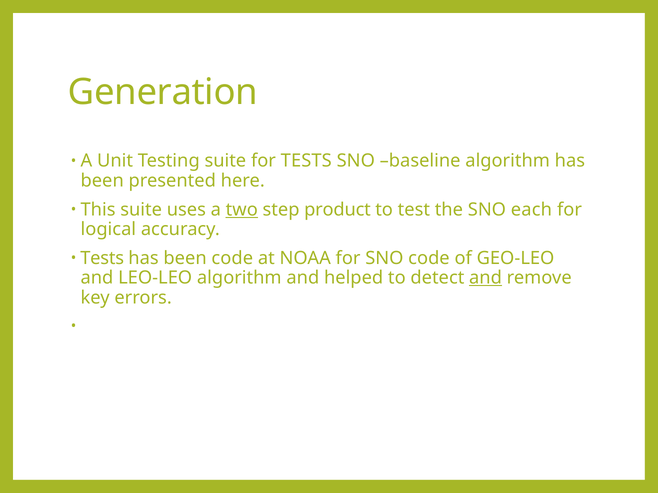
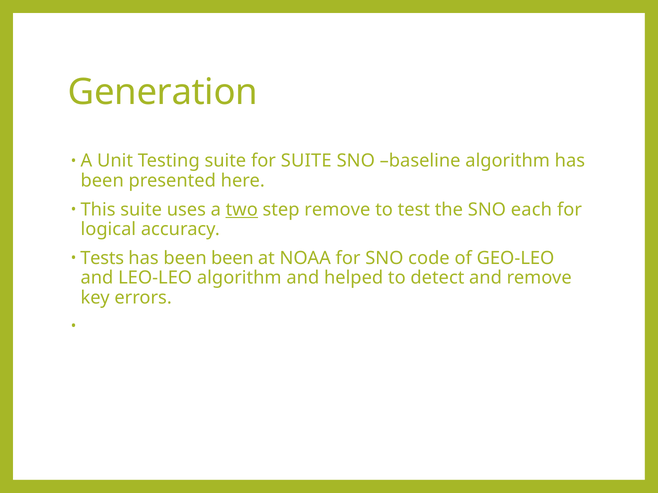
for TESTS: TESTS -> SUITE
step product: product -> remove
been code: code -> been
and at (486, 278) underline: present -> none
